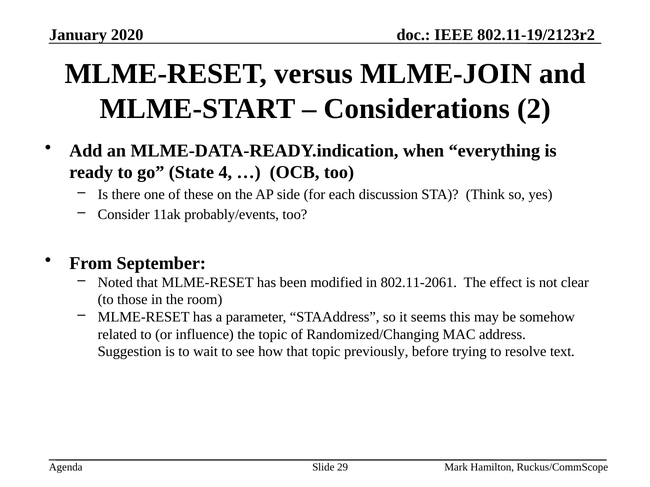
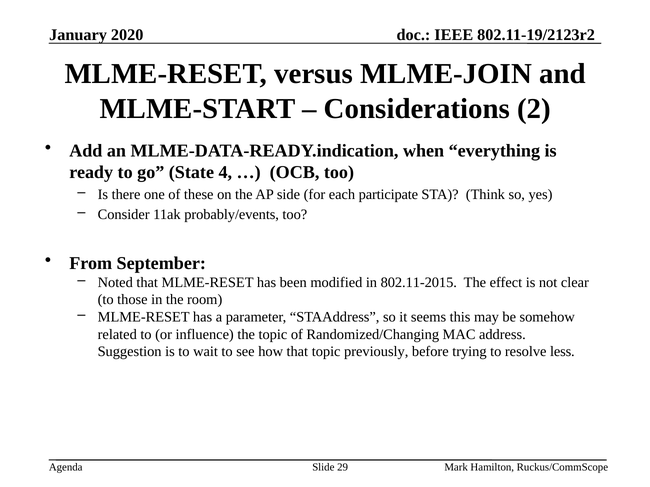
discussion: discussion -> participate
802.11-2061: 802.11-2061 -> 802.11-2015
text: text -> less
